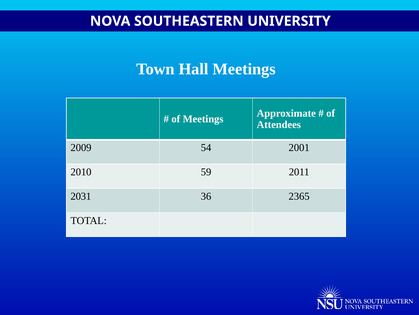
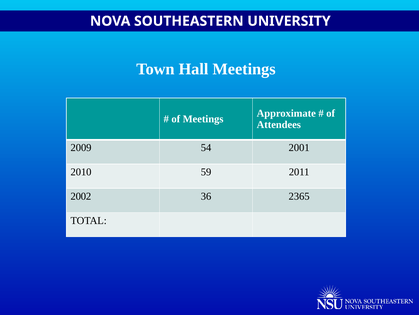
2031: 2031 -> 2002
